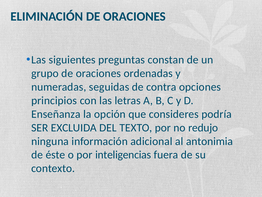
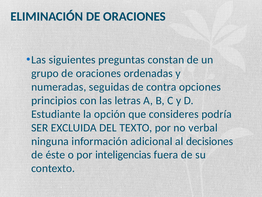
Enseñanza: Enseñanza -> Estudiante
redujo: redujo -> verbal
antonimia: antonimia -> decisiones
